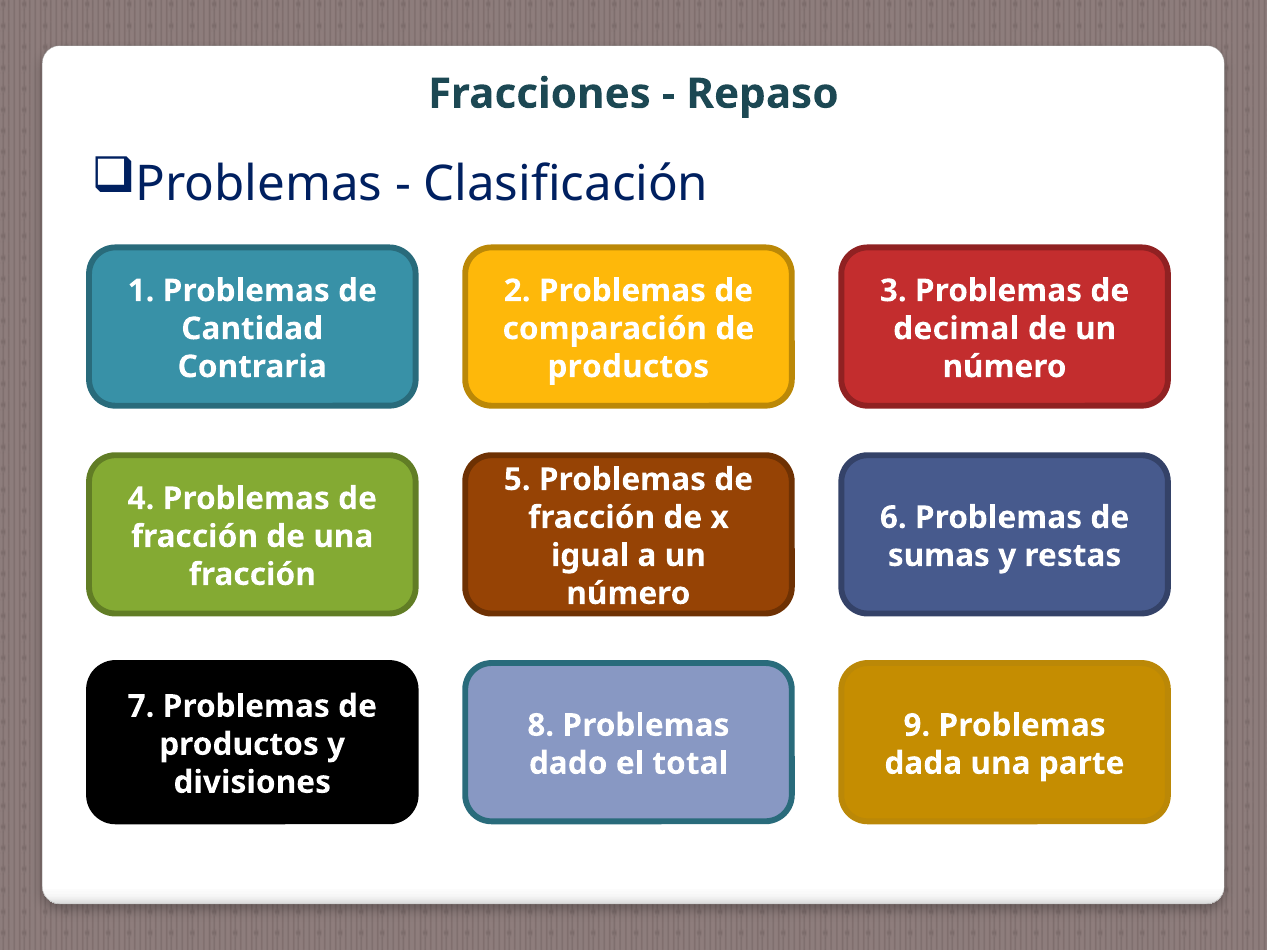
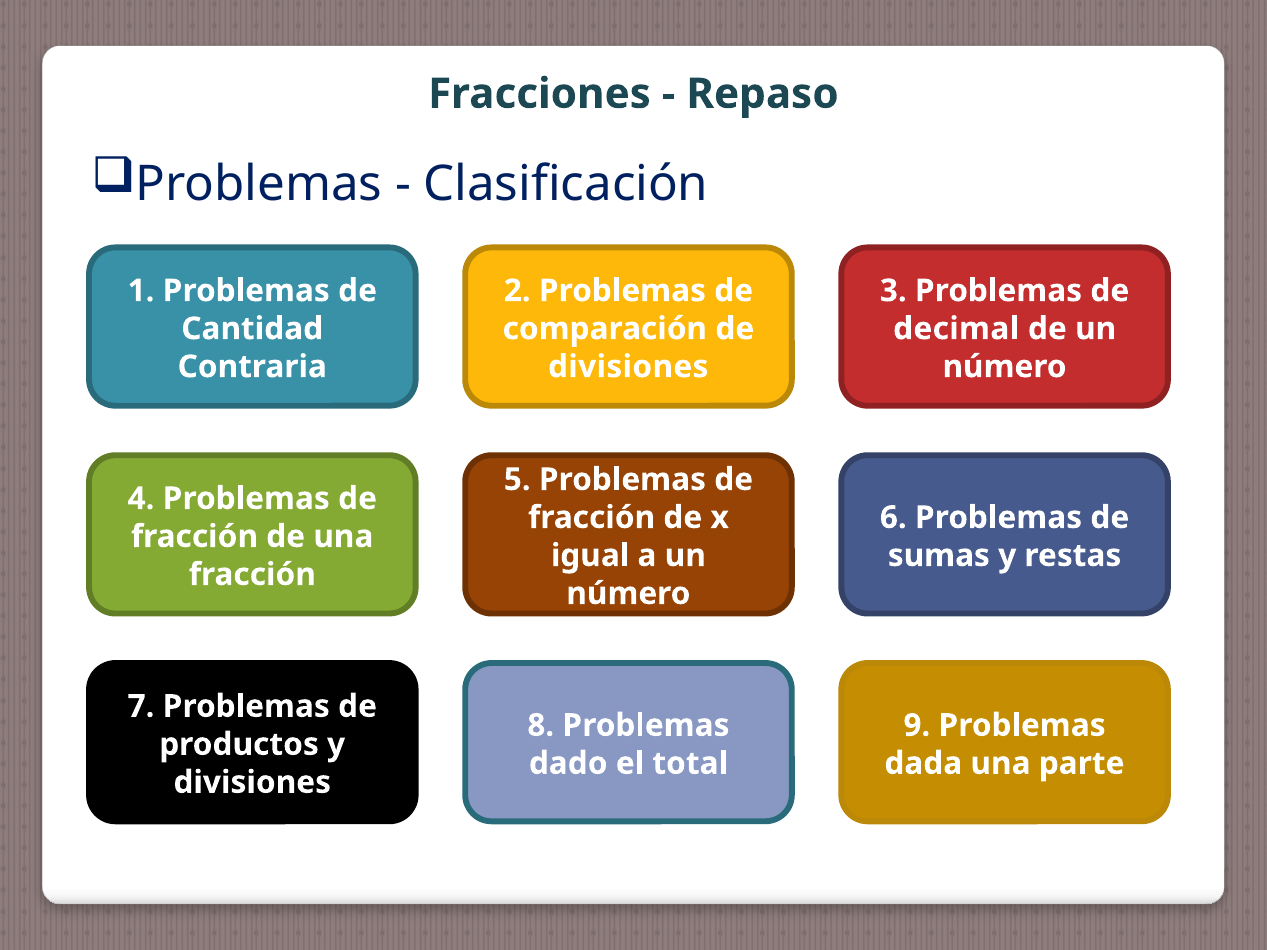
productos at (628, 367): productos -> divisiones
